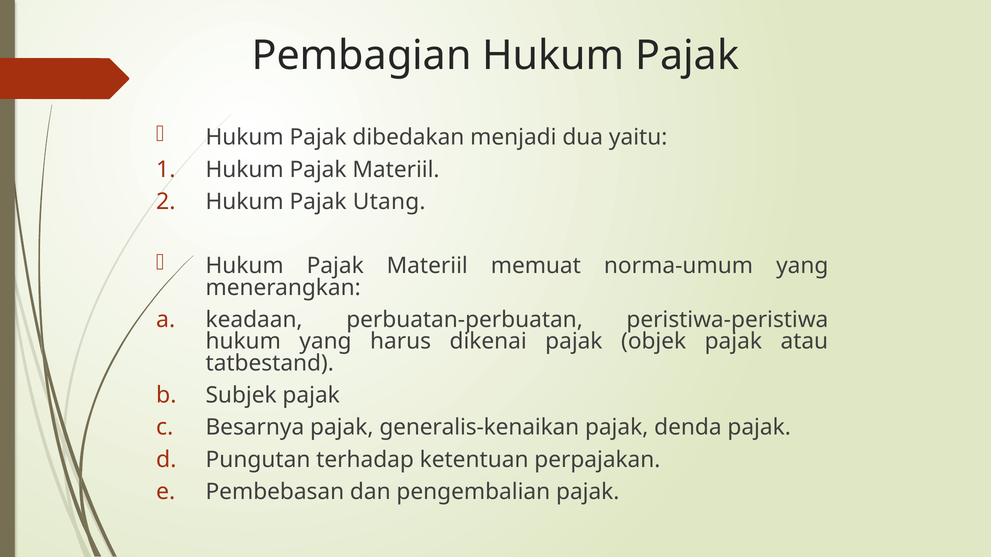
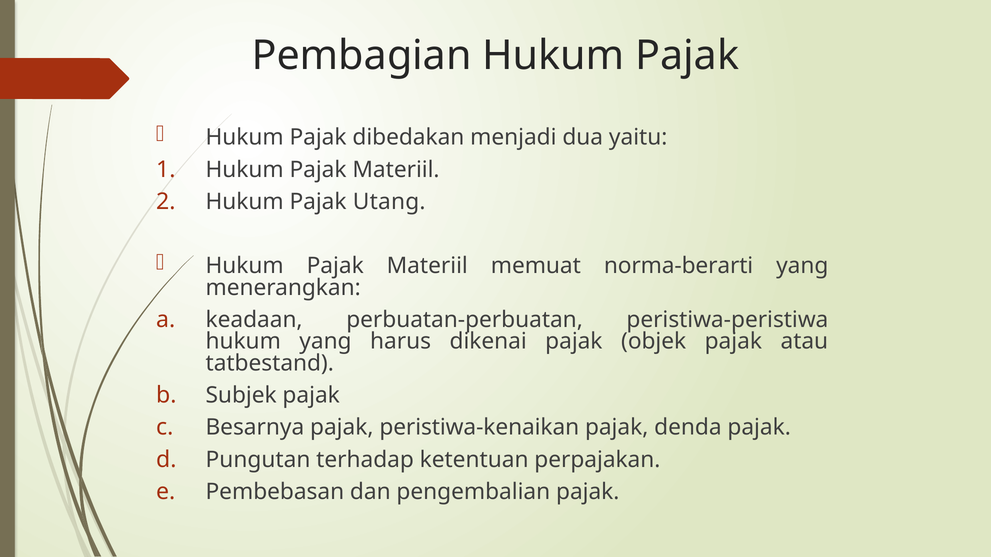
norma-umum: norma-umum -> norma-berarti
generalis-kenaikan: generalis-kenaikan -> peristiwa-kenaikan
